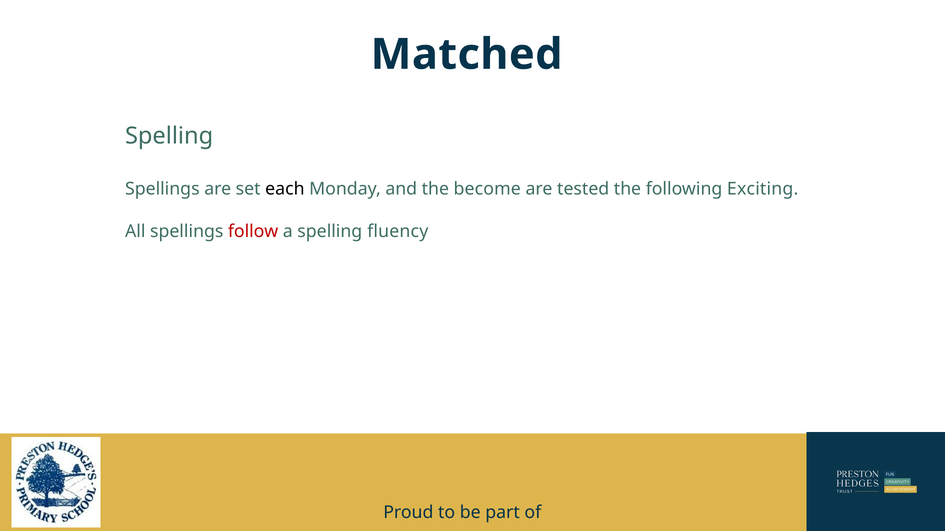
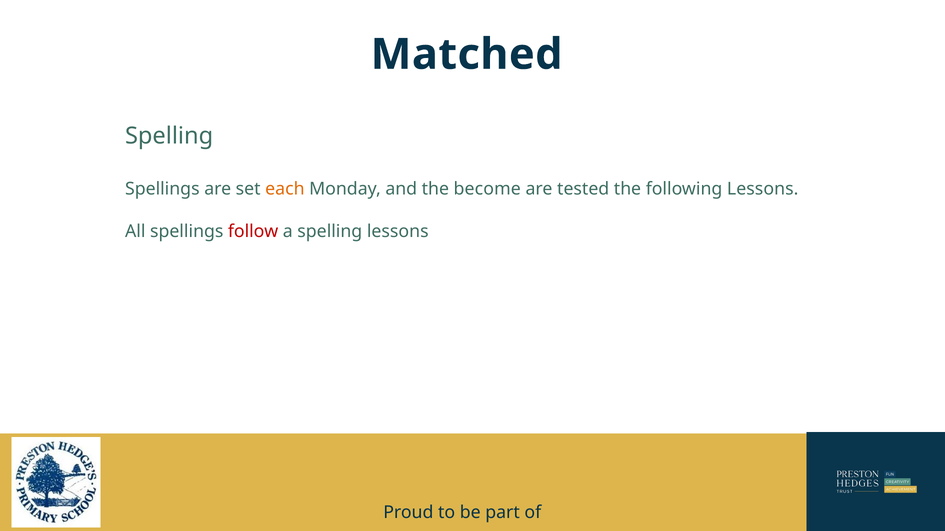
each colour: black -> orange
following Exciting: Exciting -> Lessons
spelling fluency: fluency -> lessons
